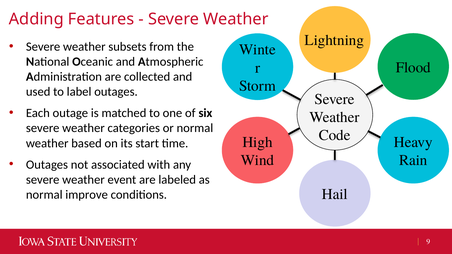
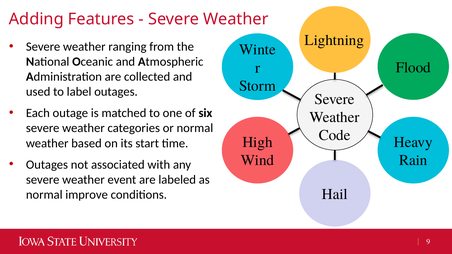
subsets: subsets -> ranging
